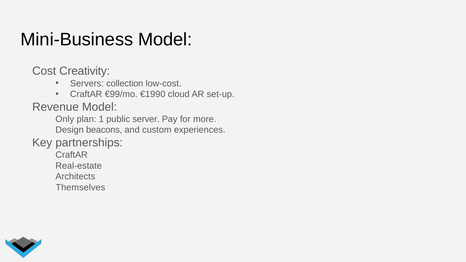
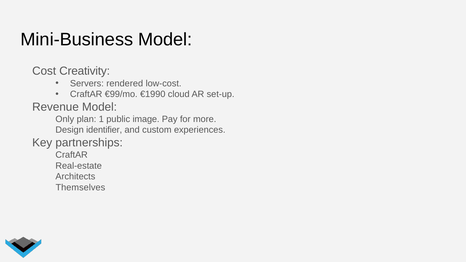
collection: collection -> rendered
server: server -> image
beacons: beacons -> identifier
